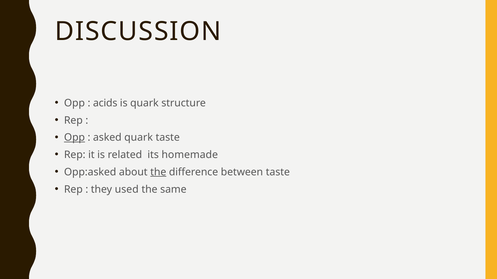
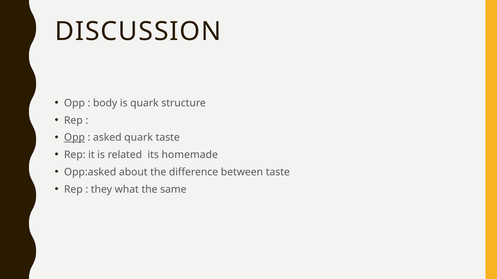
acids: acids -> body
the at (158, 172) underline: present -> none
used: used -> what
